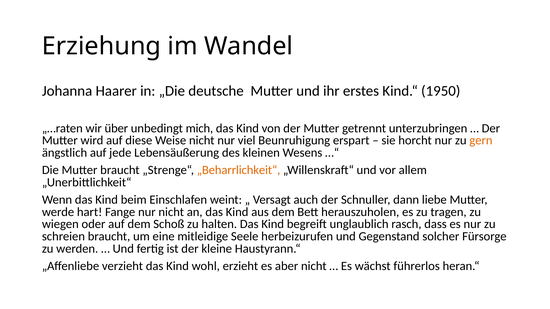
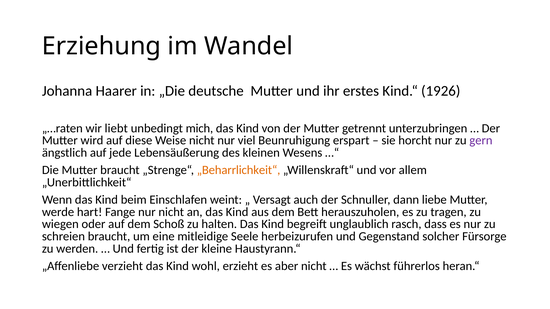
1950: 1950 -> 1926
über: über -> liebt
gern colour: orange -> purple
